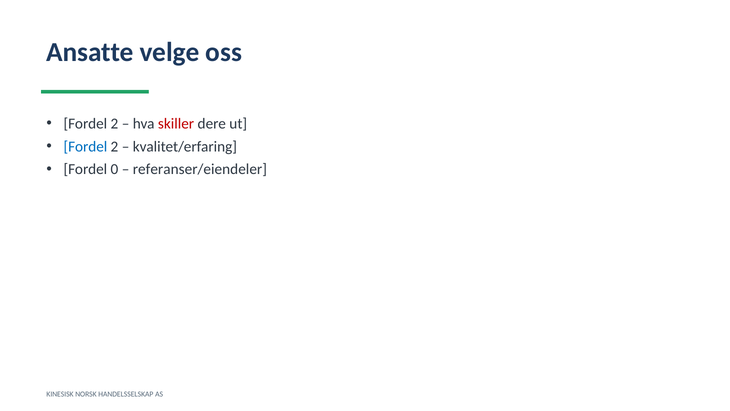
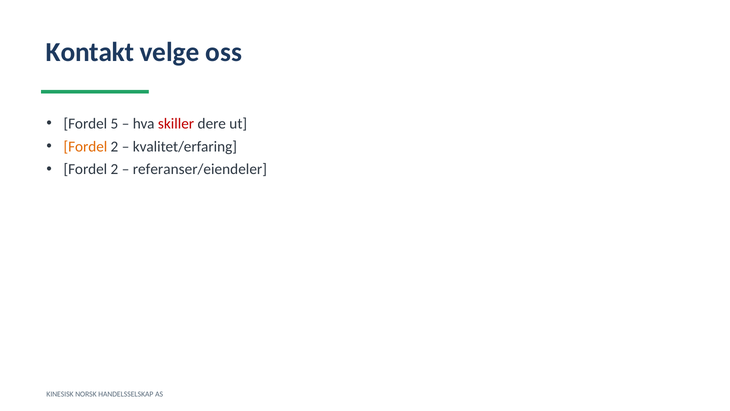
Ansatte: Ansatte -> Kontakt
2 at (114, 124): 2 -> 5
Fordel at (85, 146) colour: blue -> orange
0 at (114, 169): 0 -> 2
